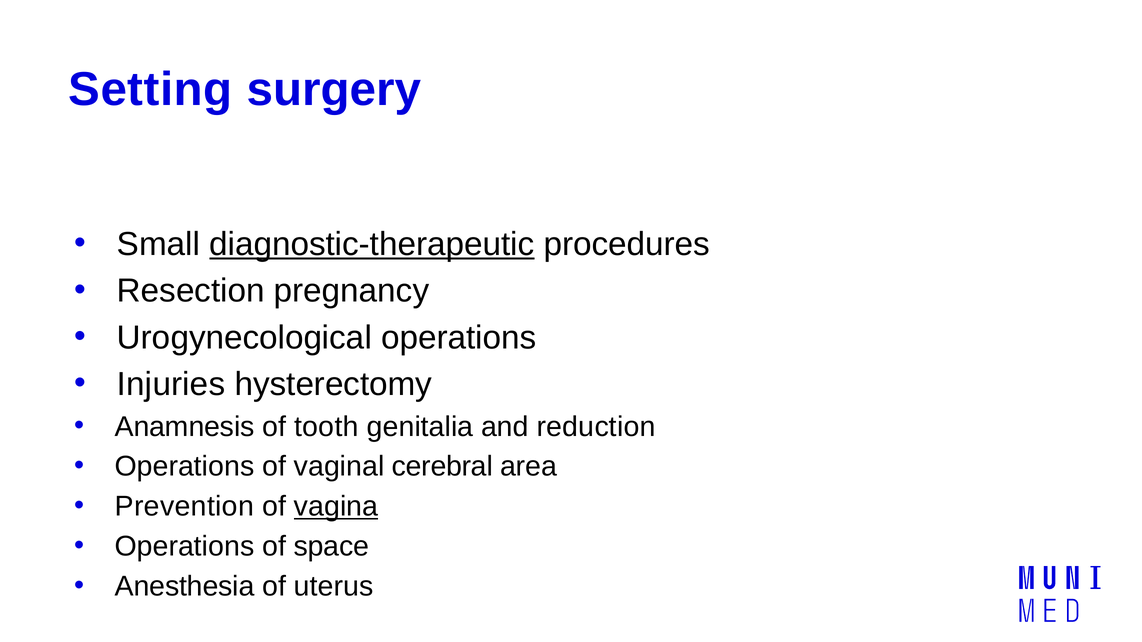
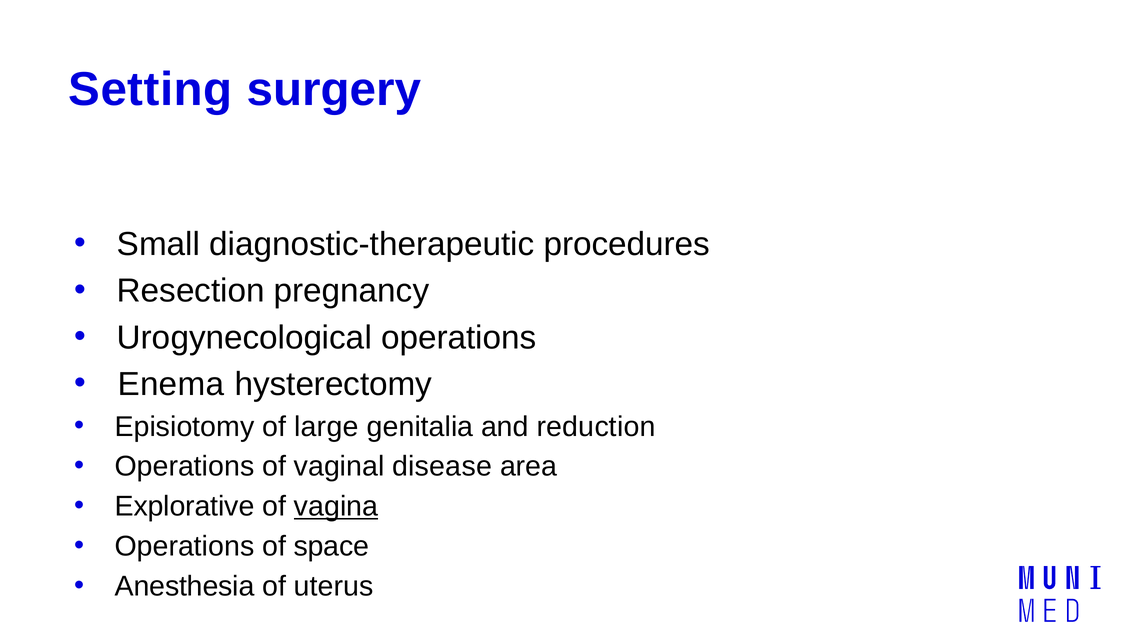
diagnostic-therapeutic underline: present -> none
Injuries: Injuries -> Enema
Anamnesis: Anamnesis -> Episiotomy
tooth: tooth -> large
cerebral: cerebral -> disease
Prevention: Prevention -> Explorative
